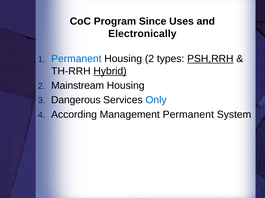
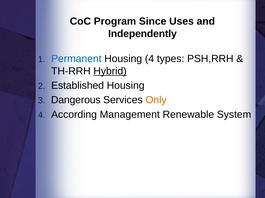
Electronically: Electronically -> Independently
Housing 2: 2 -> 4
PSH,RRH underline: present -> none
Mainstream: Mainstream -> Established
Only colour: blue -> orange
Management Permanent: Permanent -> Renewable
